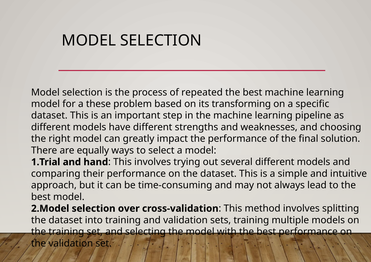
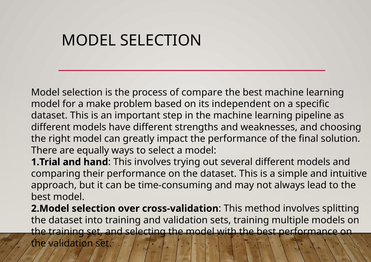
repeated: repeated -> compare
these: these -> make
transforming: transforming -> independent
